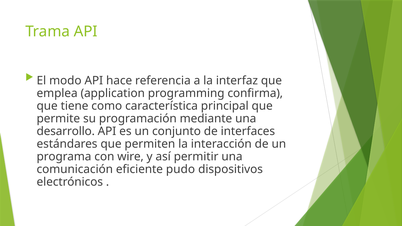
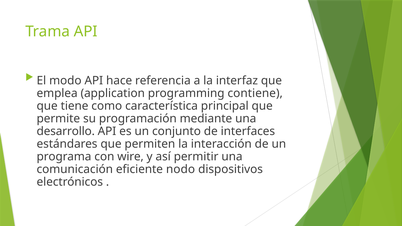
confirma: confirma -> contiene
pudo: pudo -> nodo
